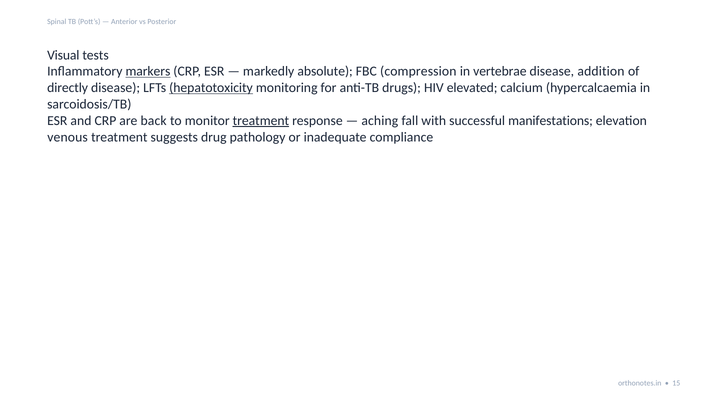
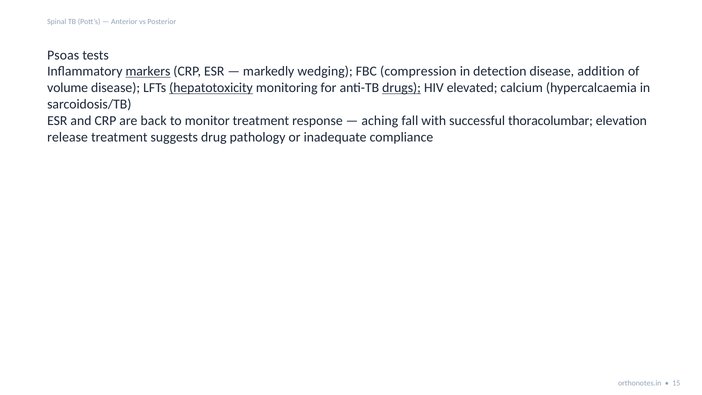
Visual: Visual -> Psoas
absolute: absolute -> wedging
vertebrae: vertebrae -> detection
directly: directly -> volume
drugs underline: none -> present
treatment at (261, 121) underline: present -> none
manifestations: manifestations -> thoracolumbar
venous: venous -> release
